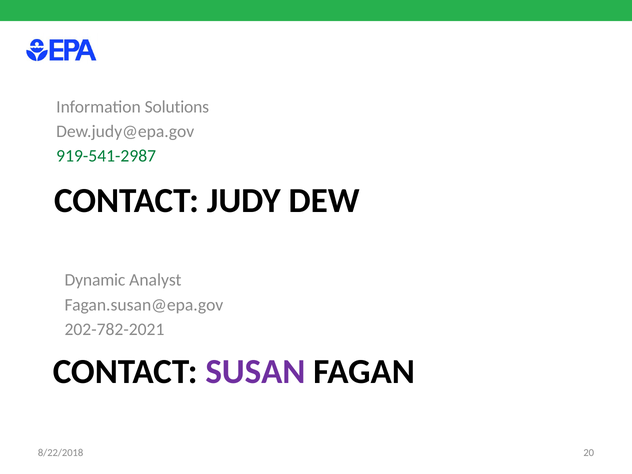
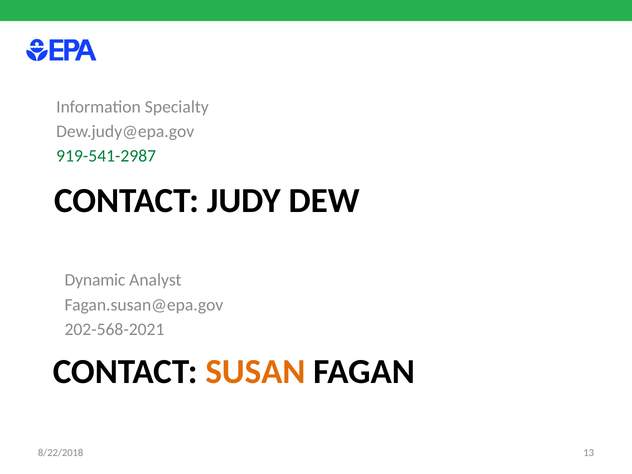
Solutions: Solutions -> Specialty
202-782-2021: 202-782-2021 -> 202-568-2021
SUSAN colour: purple -> orange
20: 20 -> 13
